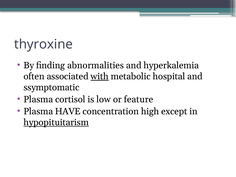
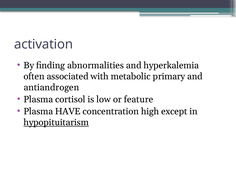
thyroxine: thyroxine -> activation
with underline: present -> none
hospital: hospital -> primary
ssymptomatic: ssymptomatic -> antiandrogen
